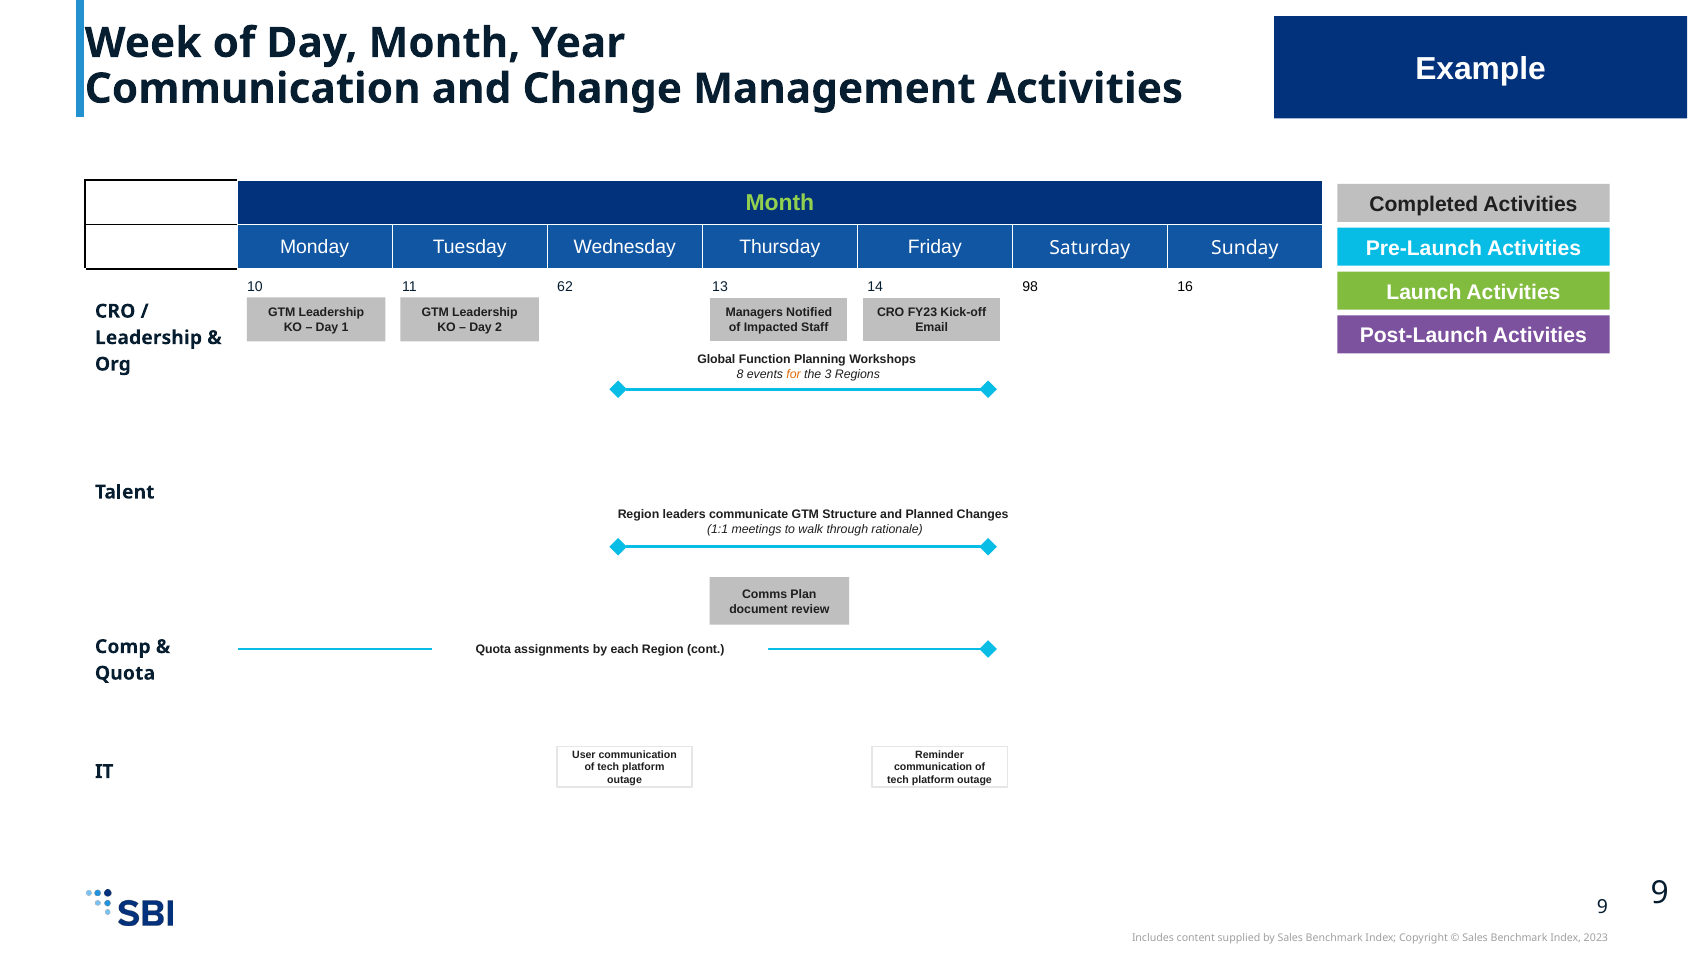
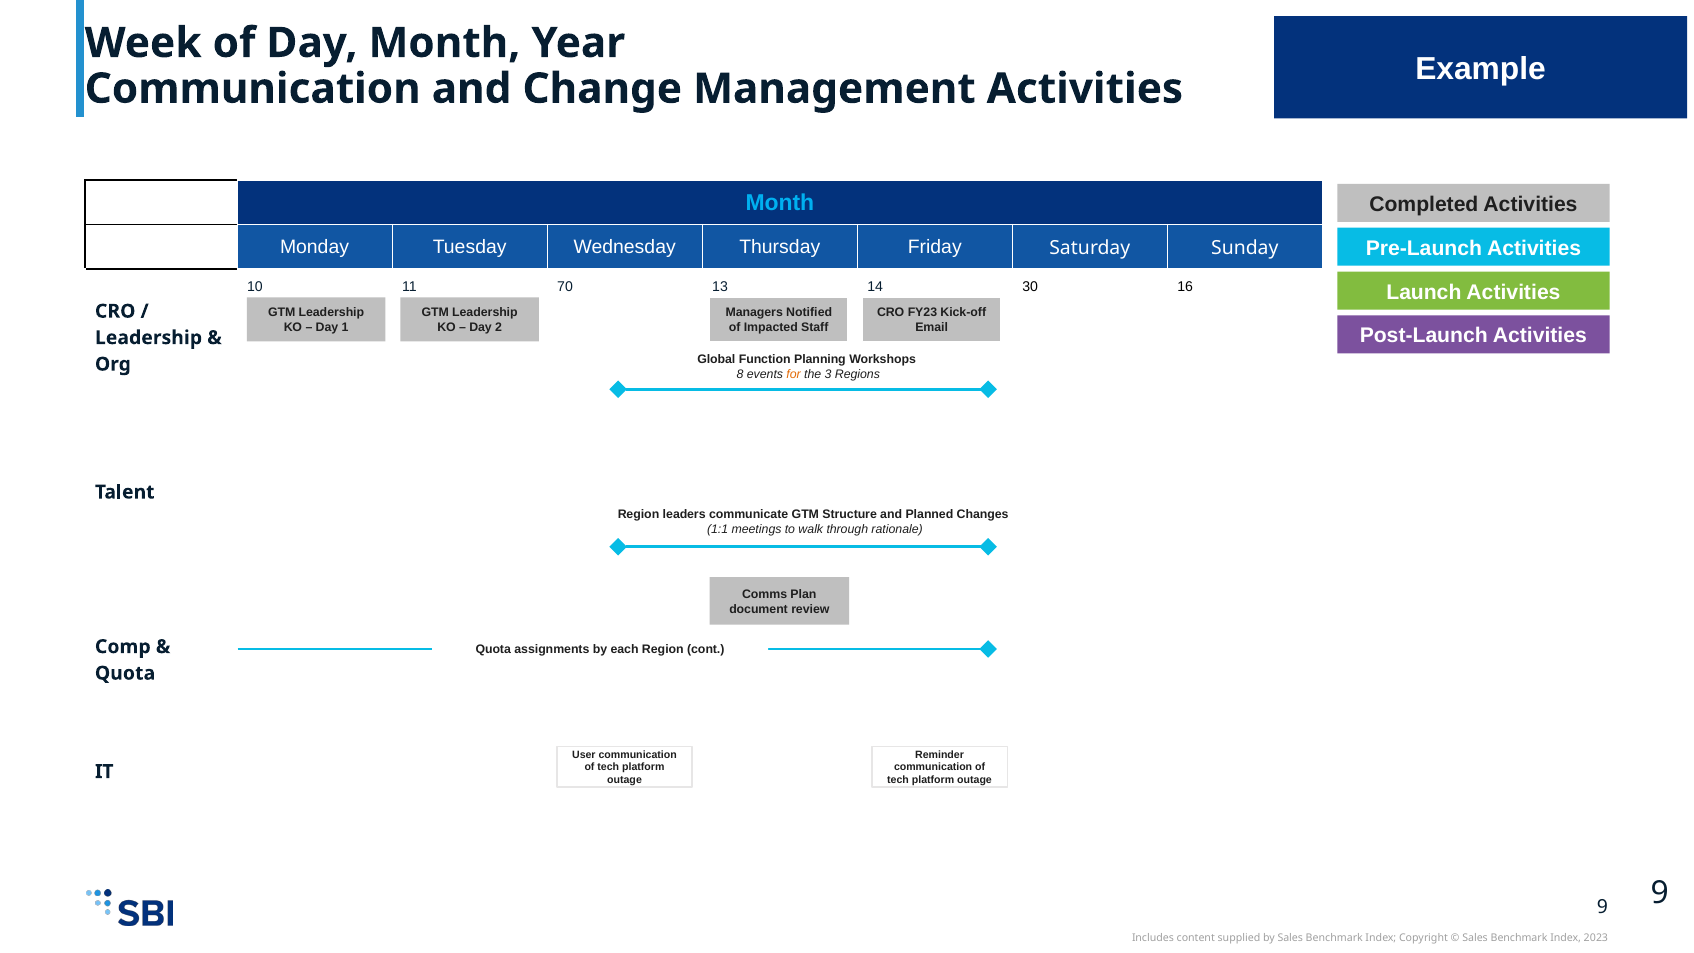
Month at (780, 203) colour: light green -> light blue
62: 62 -> 70
98: 98 -> 30
